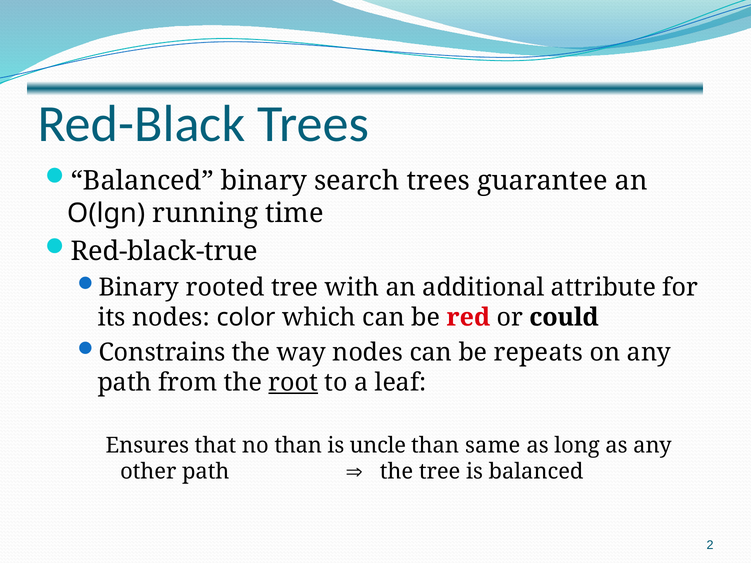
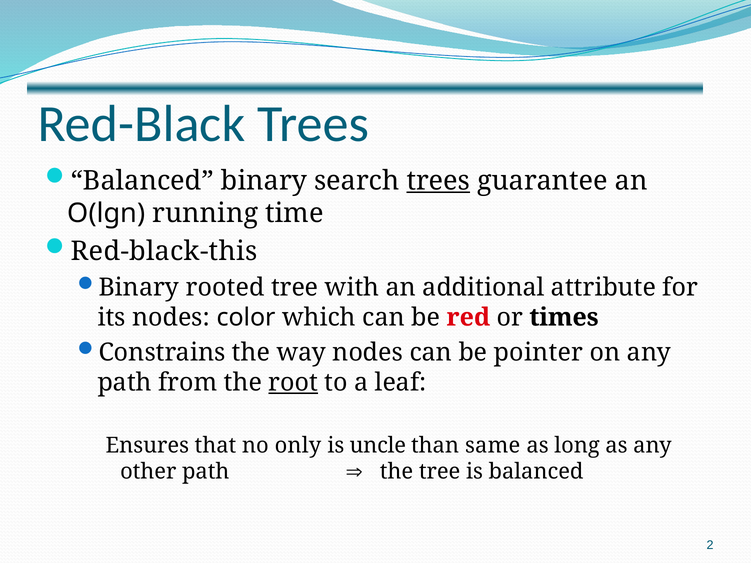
trees at (438, 181) underline: none -> present
Red-black-true: Red-black-true -> Red-black-this
could: could -> times
repeats: repeats -> pointer
no than: than -> only
